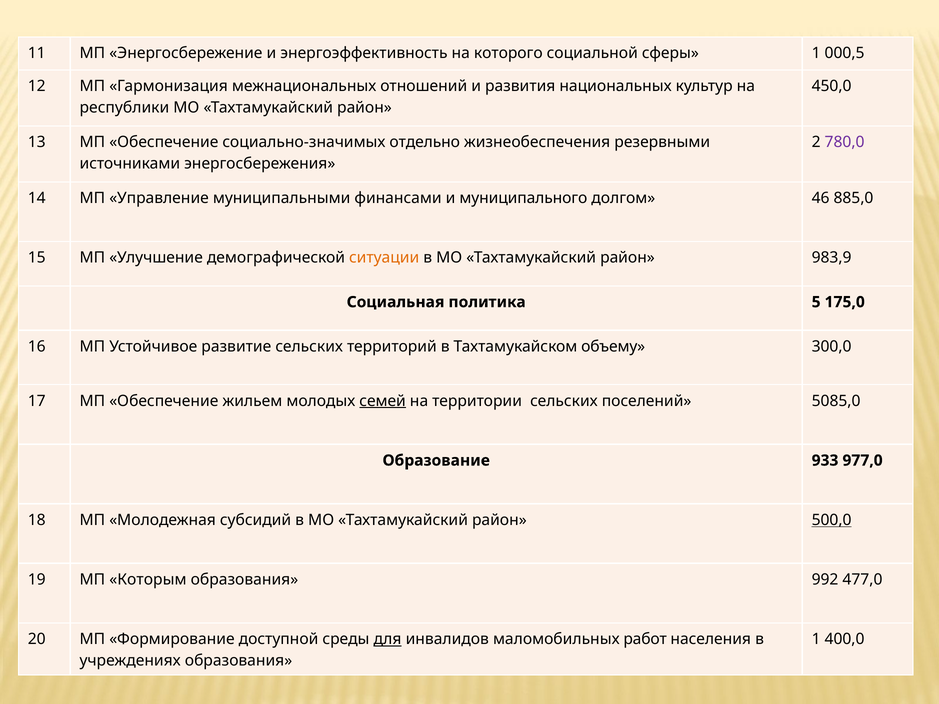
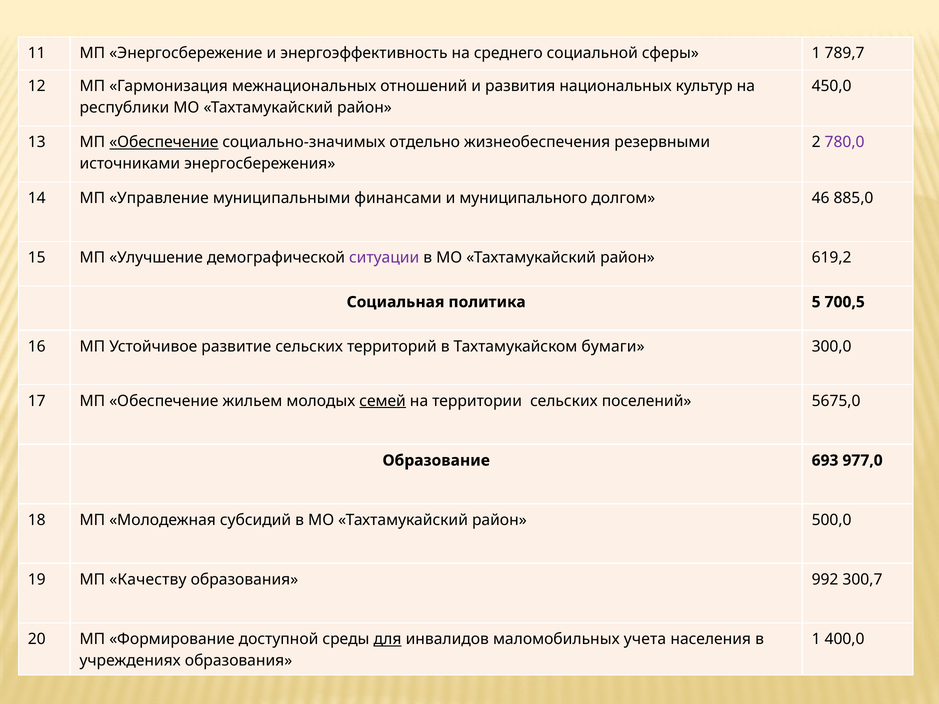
которого: которого -> среднего
000,5: 000,5 -> 789,7
Обеспечение at (164, 142) underline: none -> present
ситуации colour: orange -> purple
983,9: 983,9 -> 619,2
175,0: 175,0 -> 700,5
объему: объему -> бумаги
5085,0: 5085,0 -> 5675,0
933: 933 -> 693
500,0 underline: present -> none
Которым: Которым -> Качеству
477,0: 477,0 -> 300,7
работ: работ -> учета
